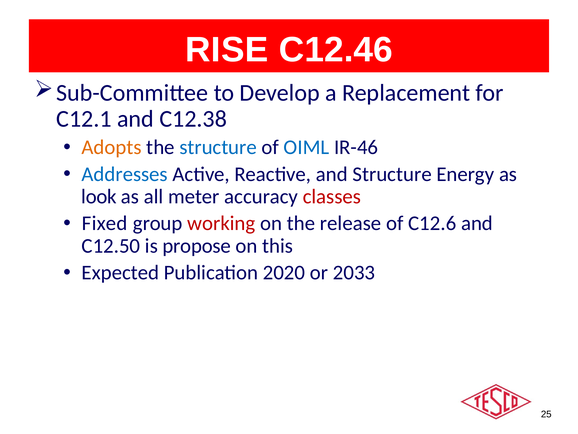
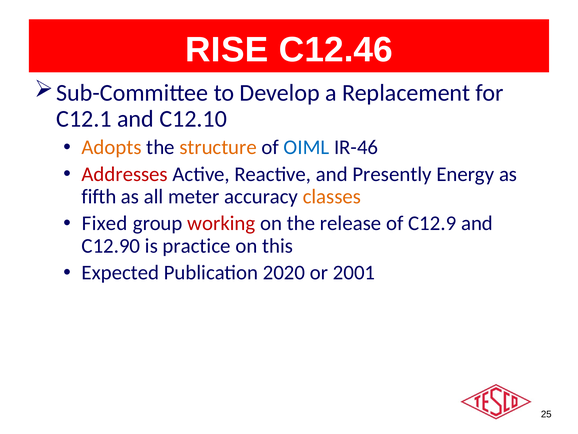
C12.38: C12.38 -> C12.10
structure at (218, 147) colour: blue -> orange
Addresses colour: blue -> red
and Structure: Structure -> Presently
look: look -> fifth
classes colour: red -> orange
C12.6: C12.6 -> C12.9
C12.50: C12.50 -> C12.90
propose: propose -> practice
2033: 2033 -> 2001
